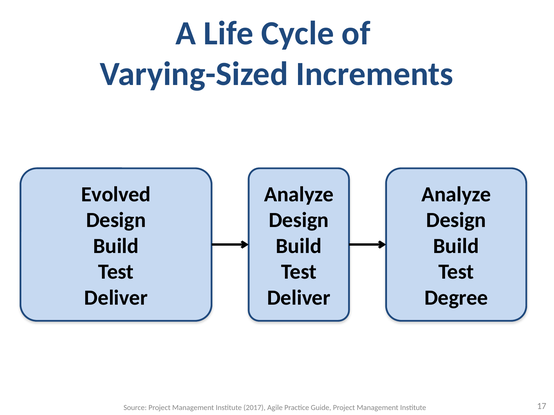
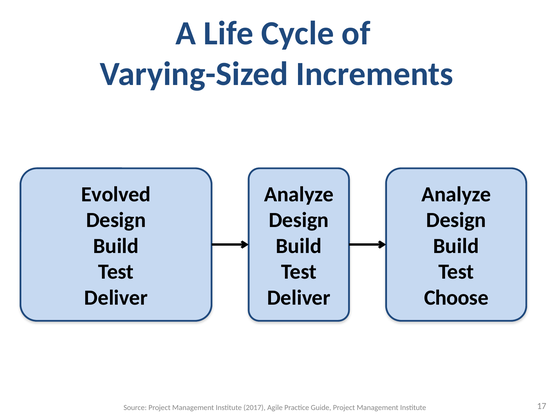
Degree: Degree -> Choose
